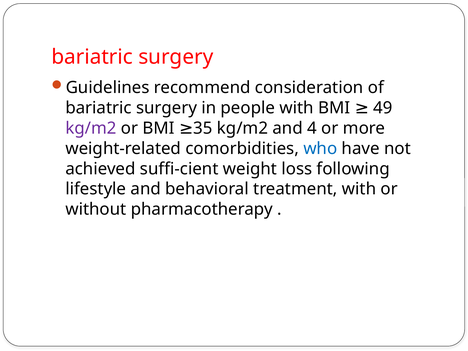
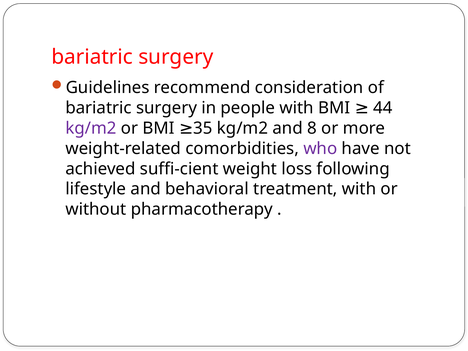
49: 49 -> 44
4: 4 -> 8
who colour: blue -> purple
